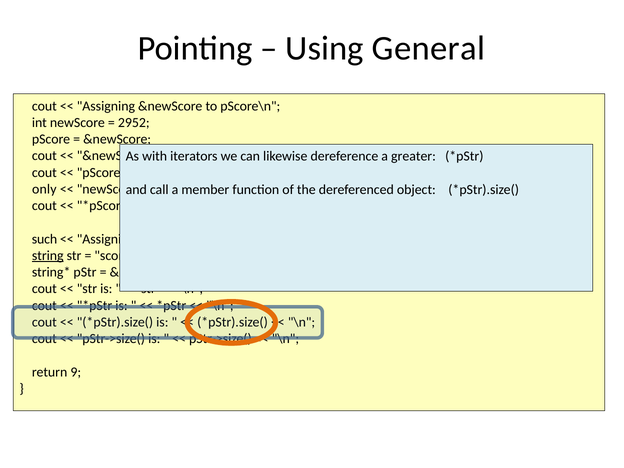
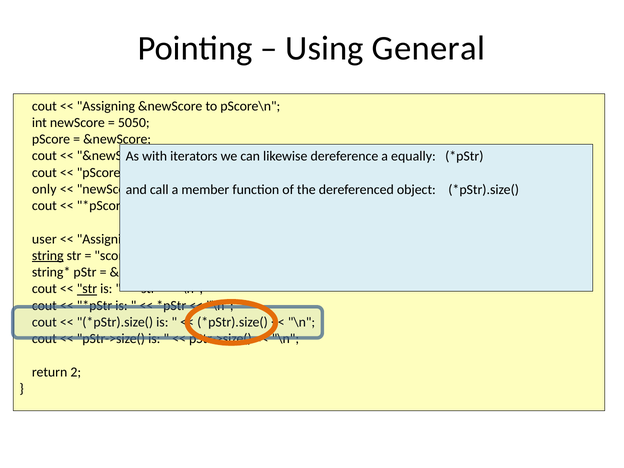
2952: 2952 -> 5050
greater: greater -> equally
such: such -> user
str at (87, 289) underline: none -> present
9: 9 -> 2
